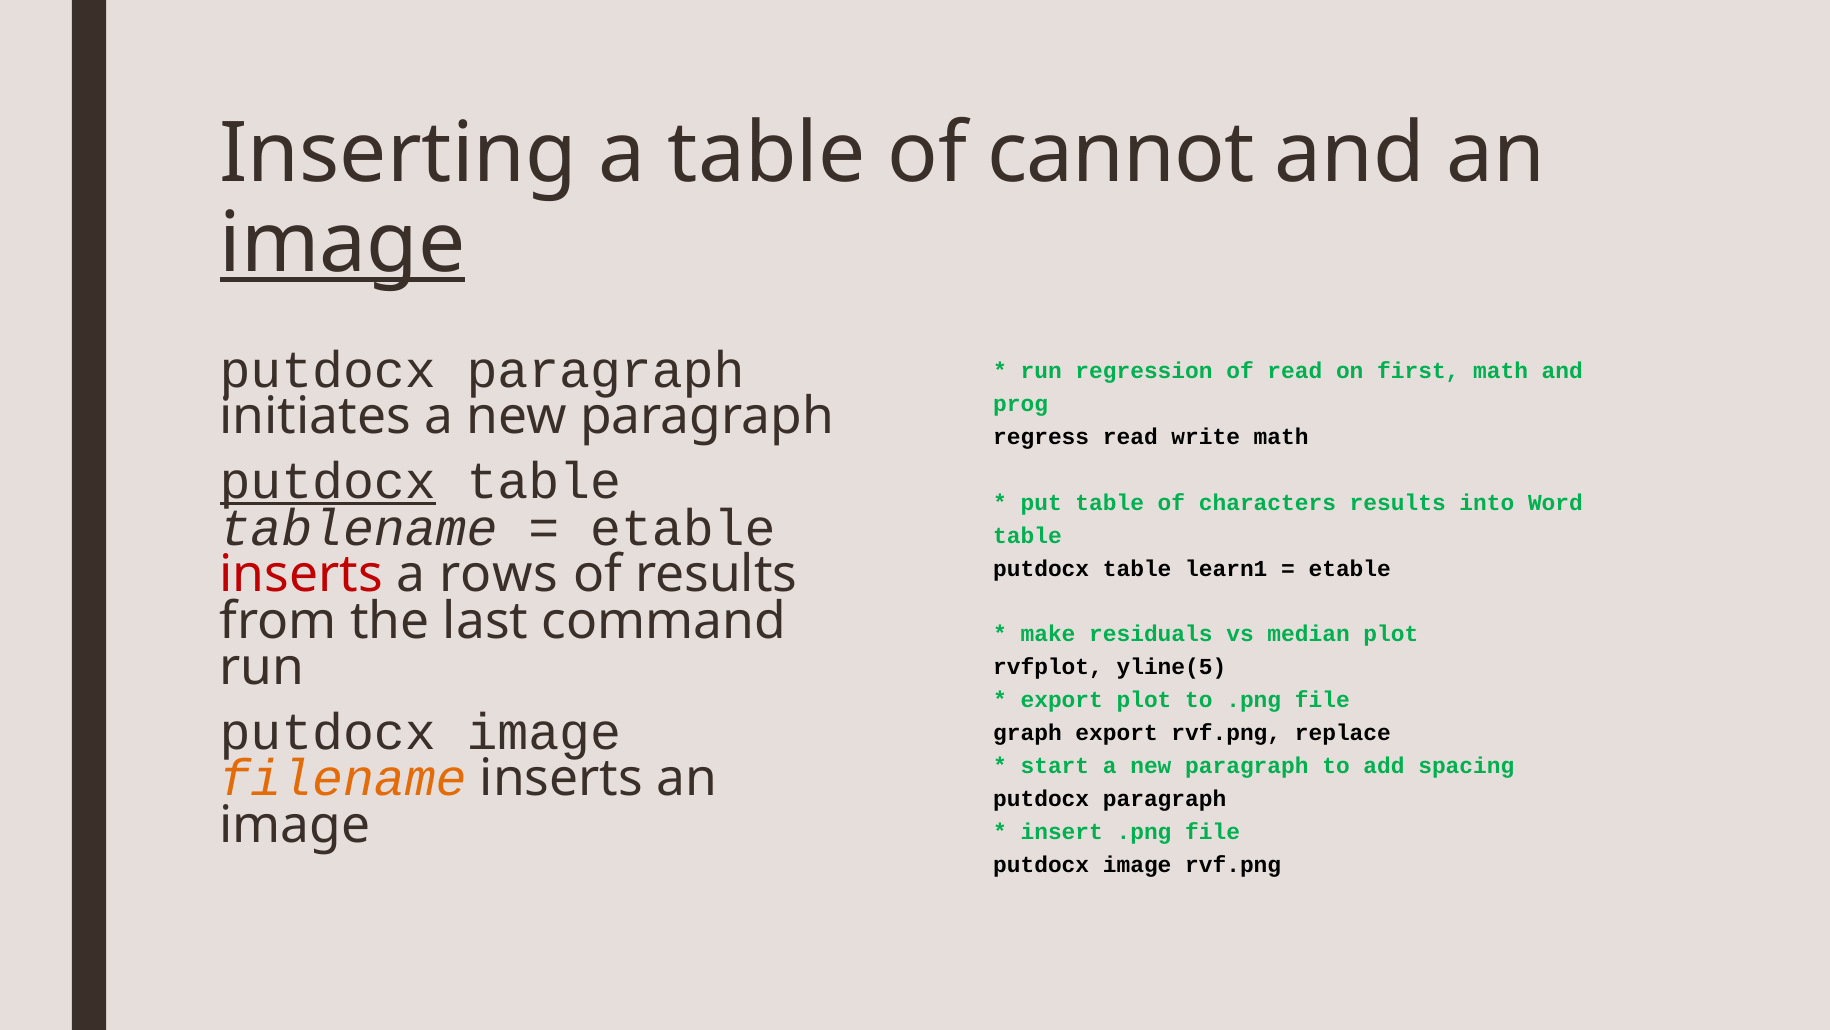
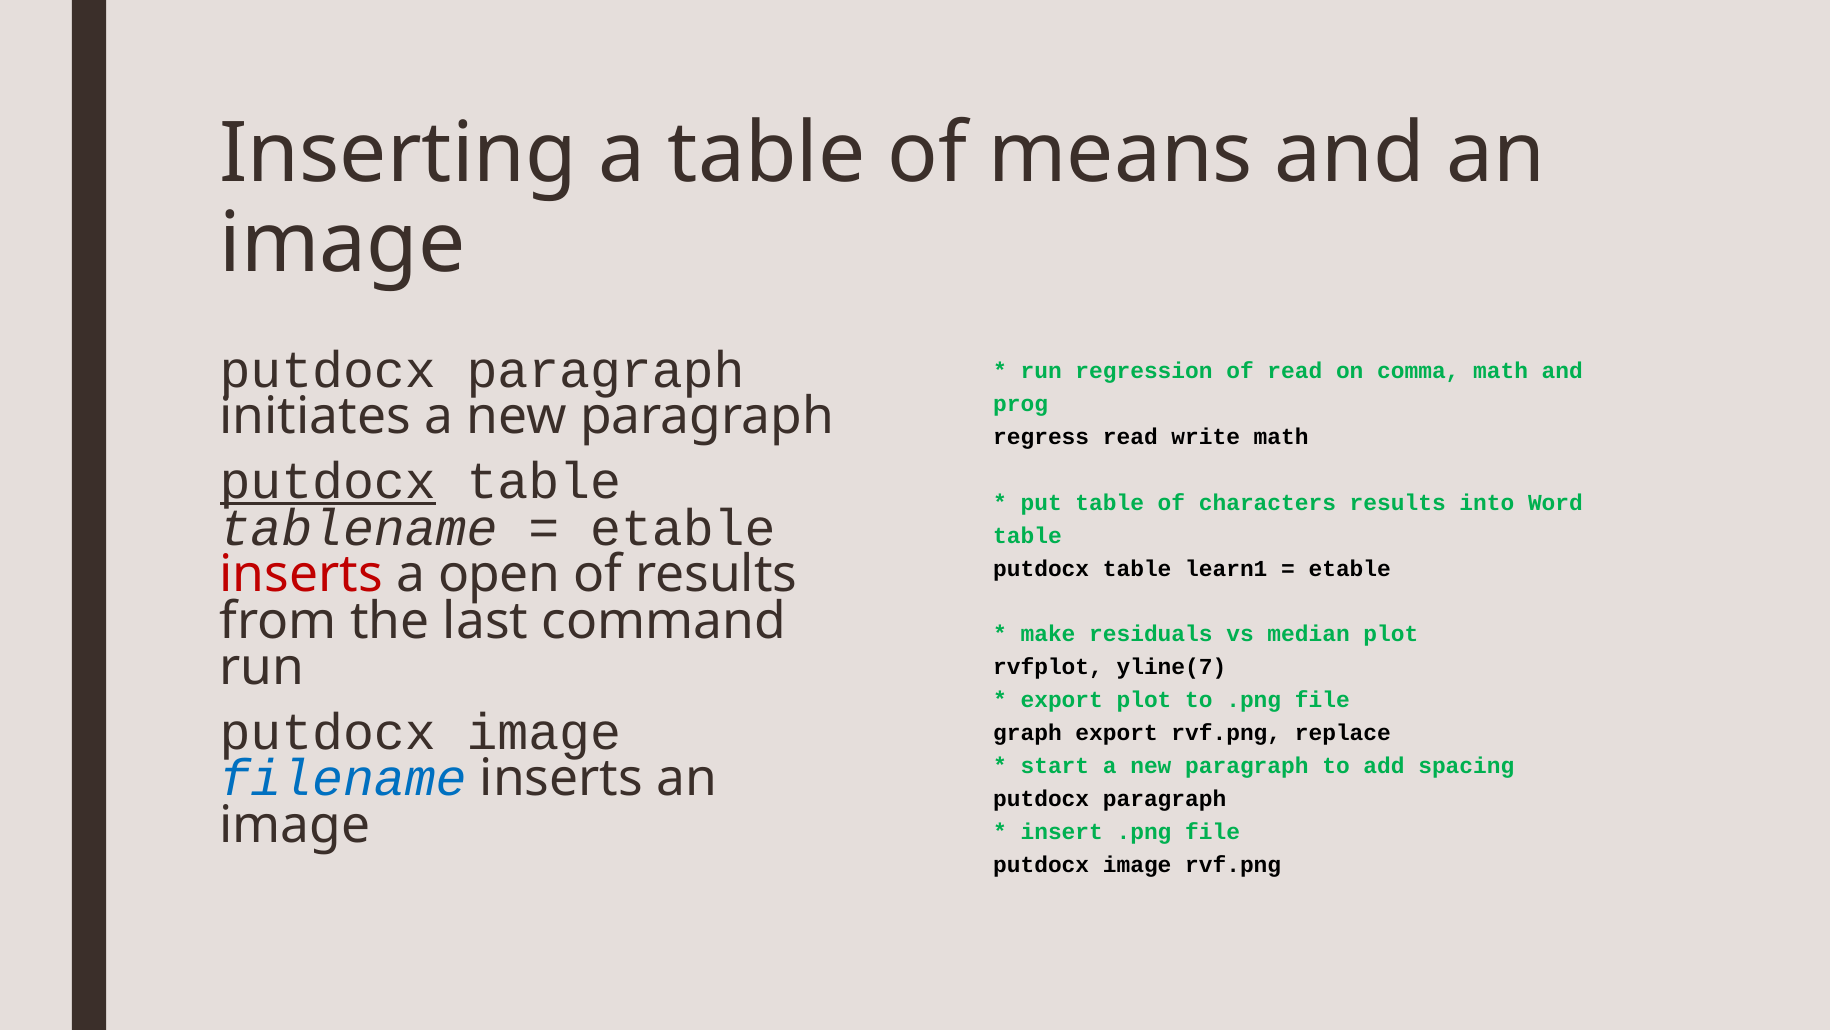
cannot: cannot -> means
image at (343, 243) underline: present -> none
first: first -> comma
rows: rows -> open
yline(5: yline(5 -> yline(7
filename colour: orange -> blue
